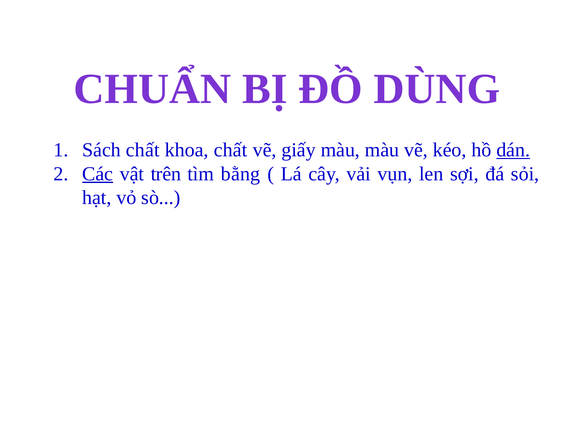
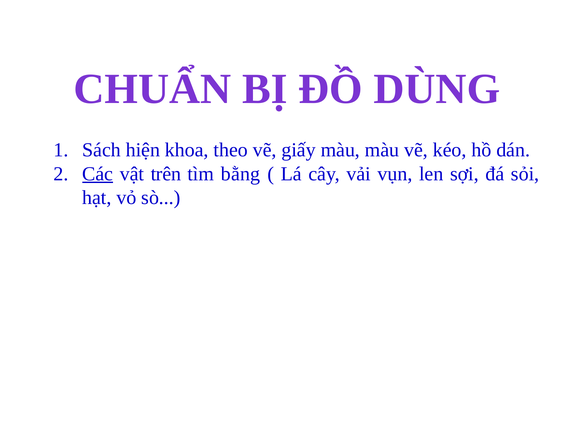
Sách chất: chất -> hiện
khoa chất: chất -> theo
dán underline: present -> none
